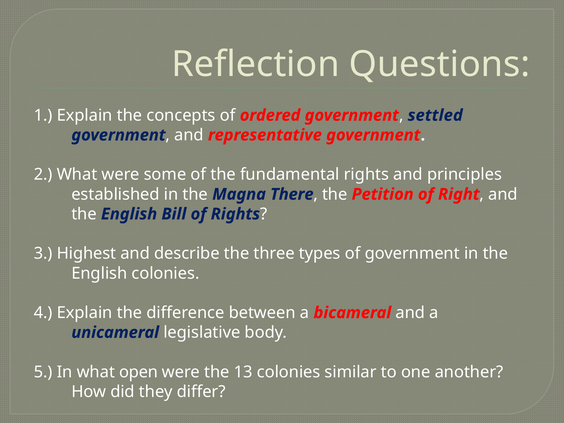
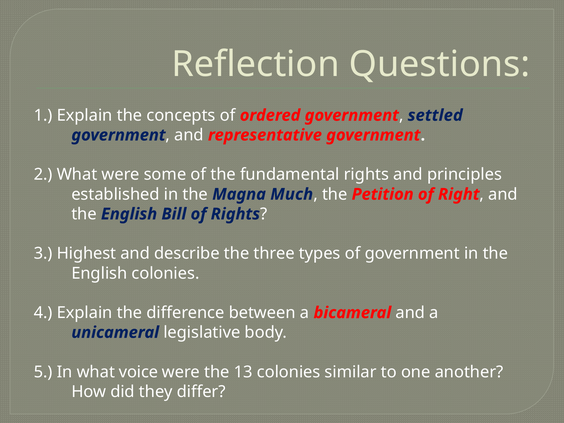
There: There -> Much
open: open -> voice
